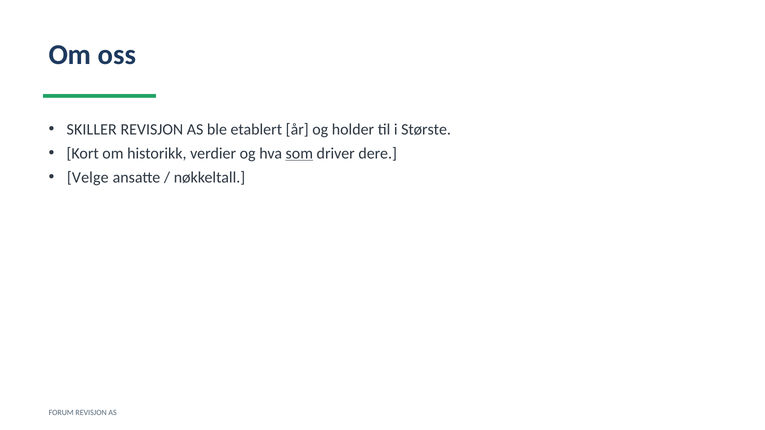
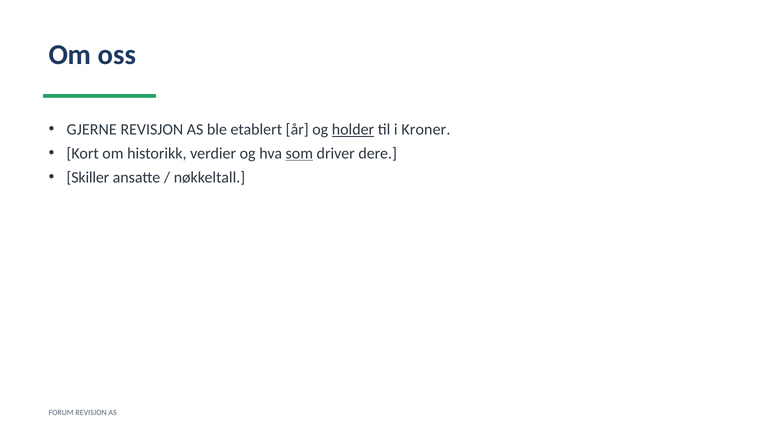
SKILLER: SKILLER -> GJERNE
holder underline: none -> present
Største: Største -> Kroner
Velge: Velge -> Skiller
